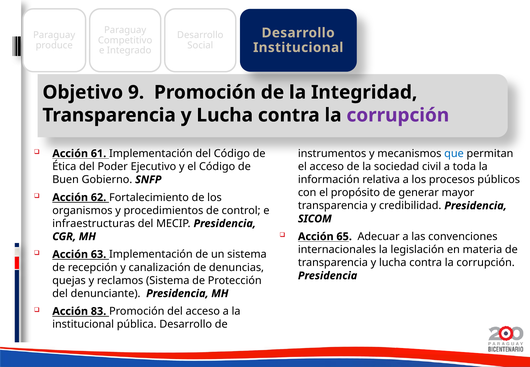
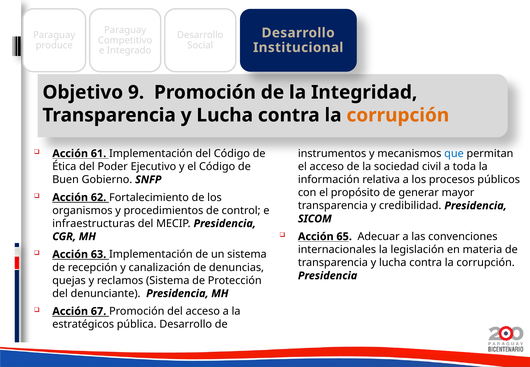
corrupción at (398, 115) colour: purple -> orange
83: 83 -> 67
institucional at (83, 324): institucional -> estratégicos
